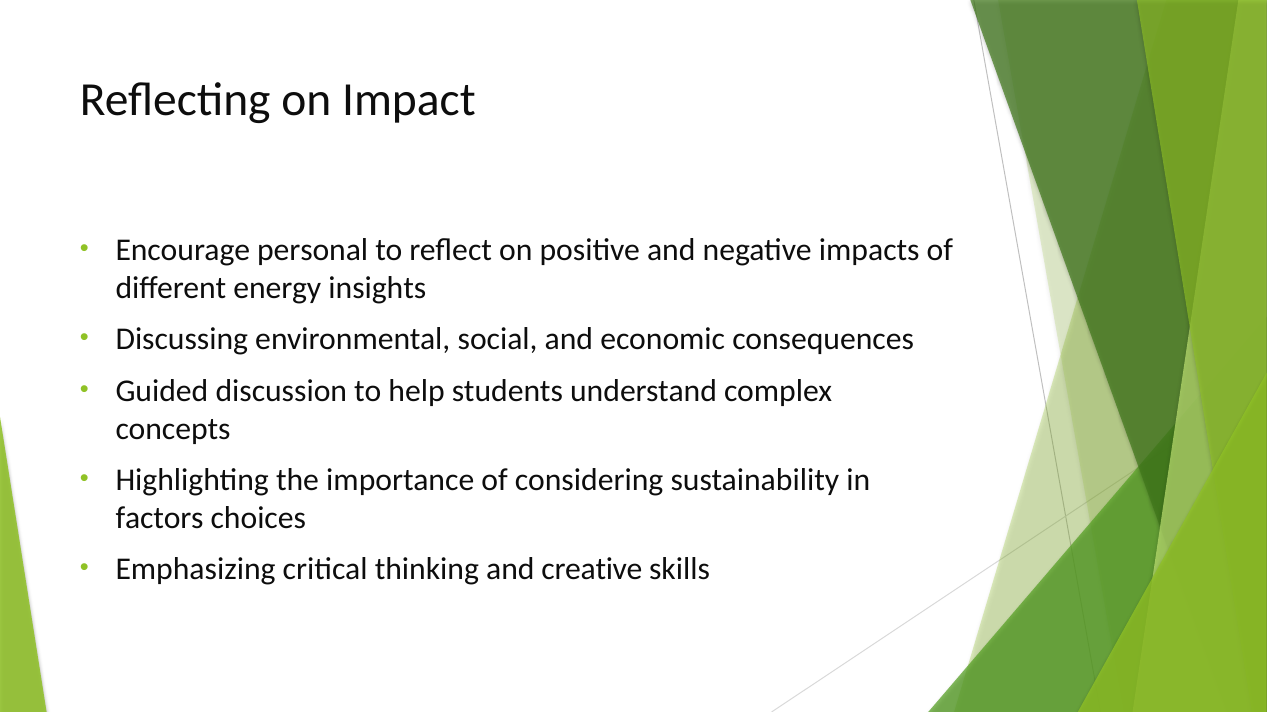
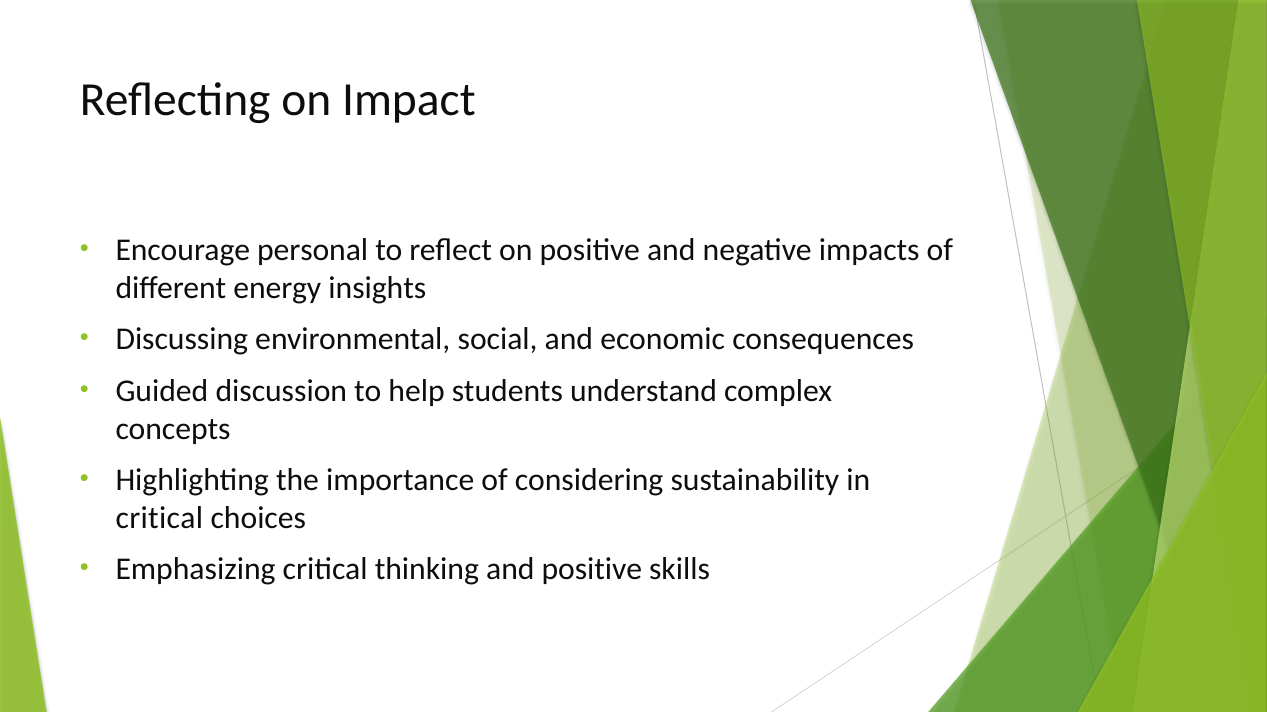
factors at (160, 518): factors -> critical
and creative: creative -> positive
